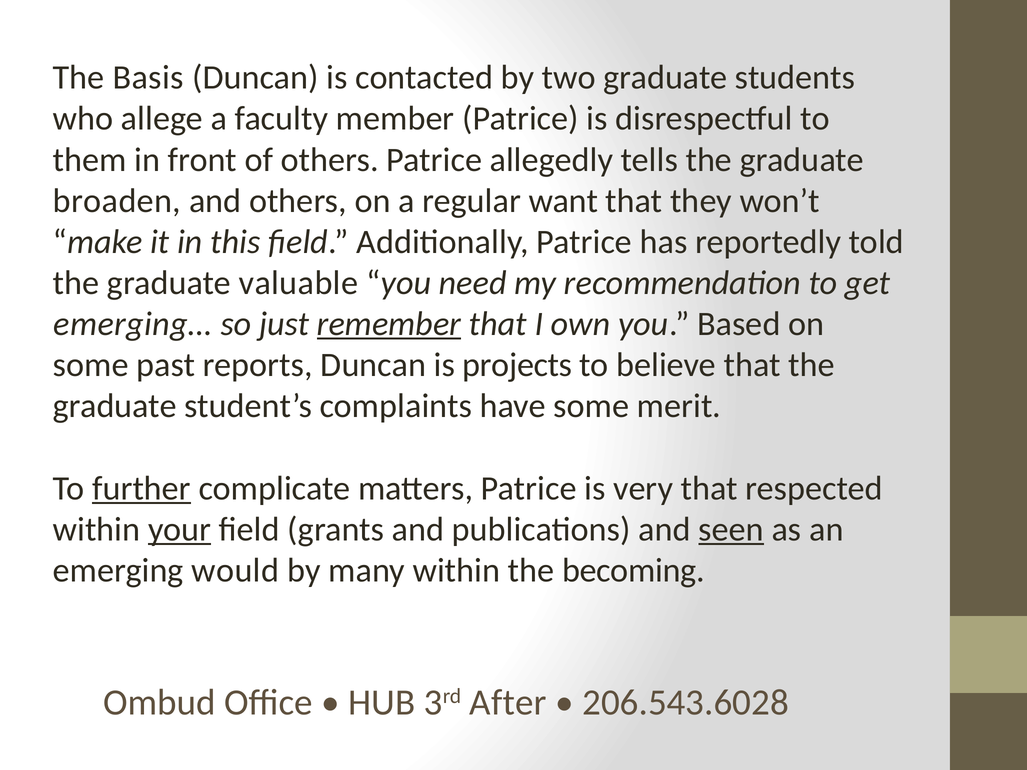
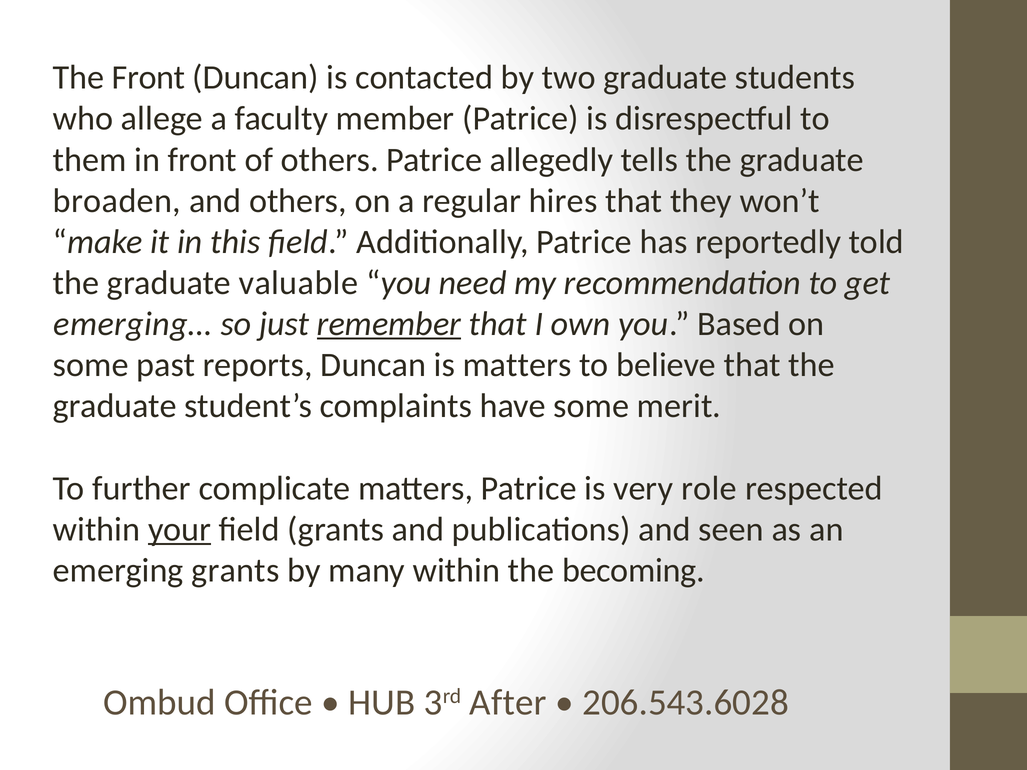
The Basis: Basis -> Front
want: want -> hires
is projects: projects -> matters
further underline: present -> none
very that: that -> role
seen underline: present -> none
emerging would: would -> grants
